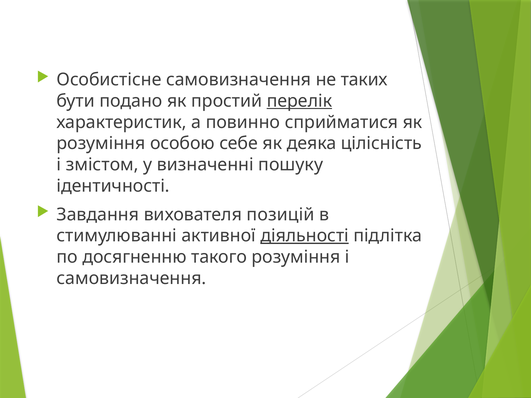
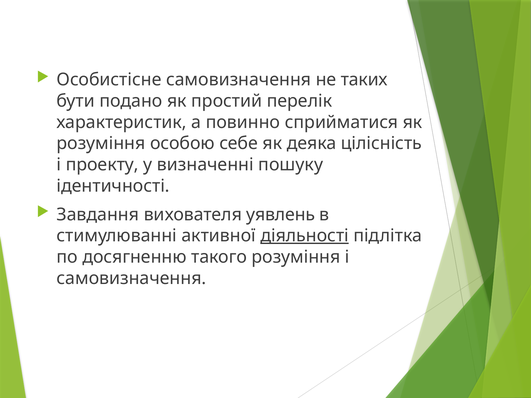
перелік underline: present -> none
змістом: змістом -> проекту
позицій: позицій -> уявлень
